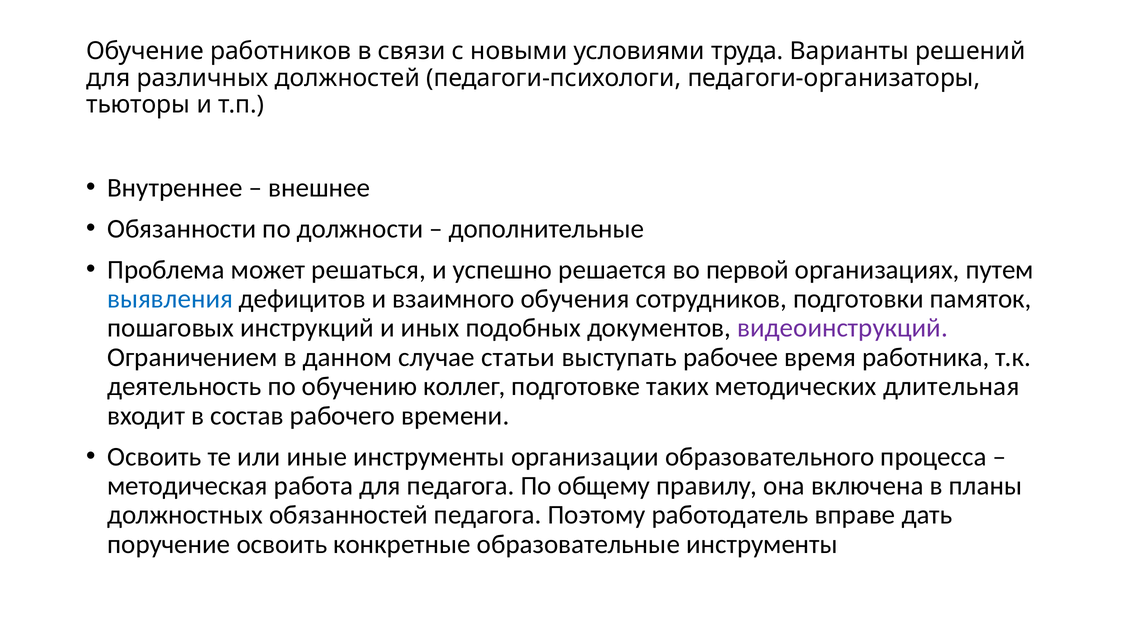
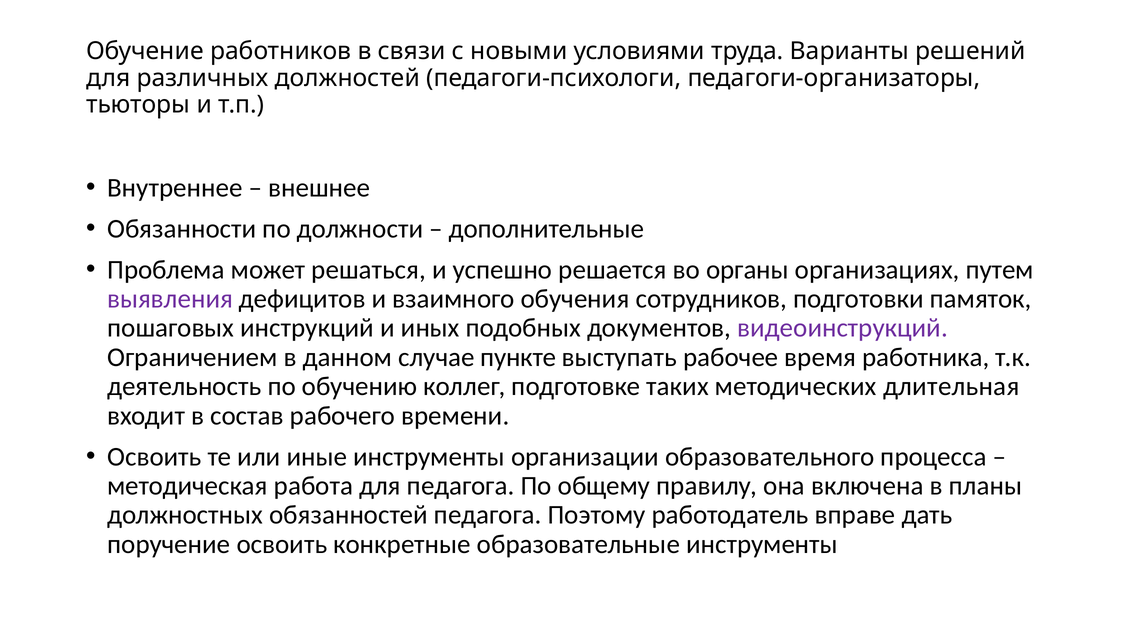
первой: первой -> органы
выявления colour: blue -> purple
статьи: статьи -> пункте
